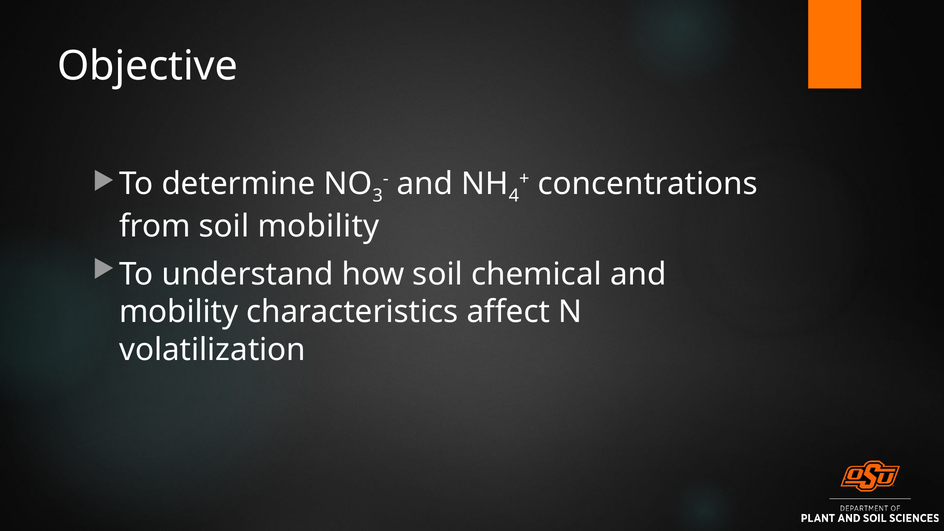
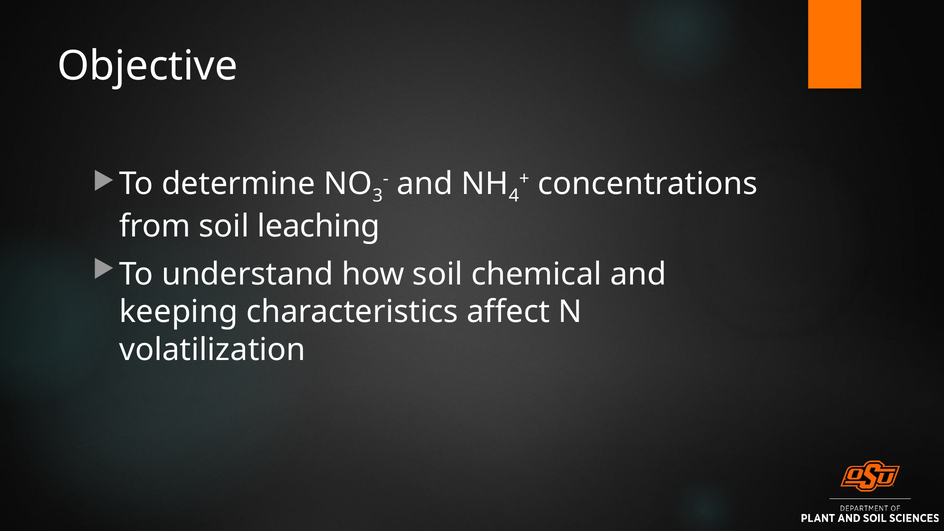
soil mobility: mobility -> leaching
mobility at (179, 312): mobility -> keeping
